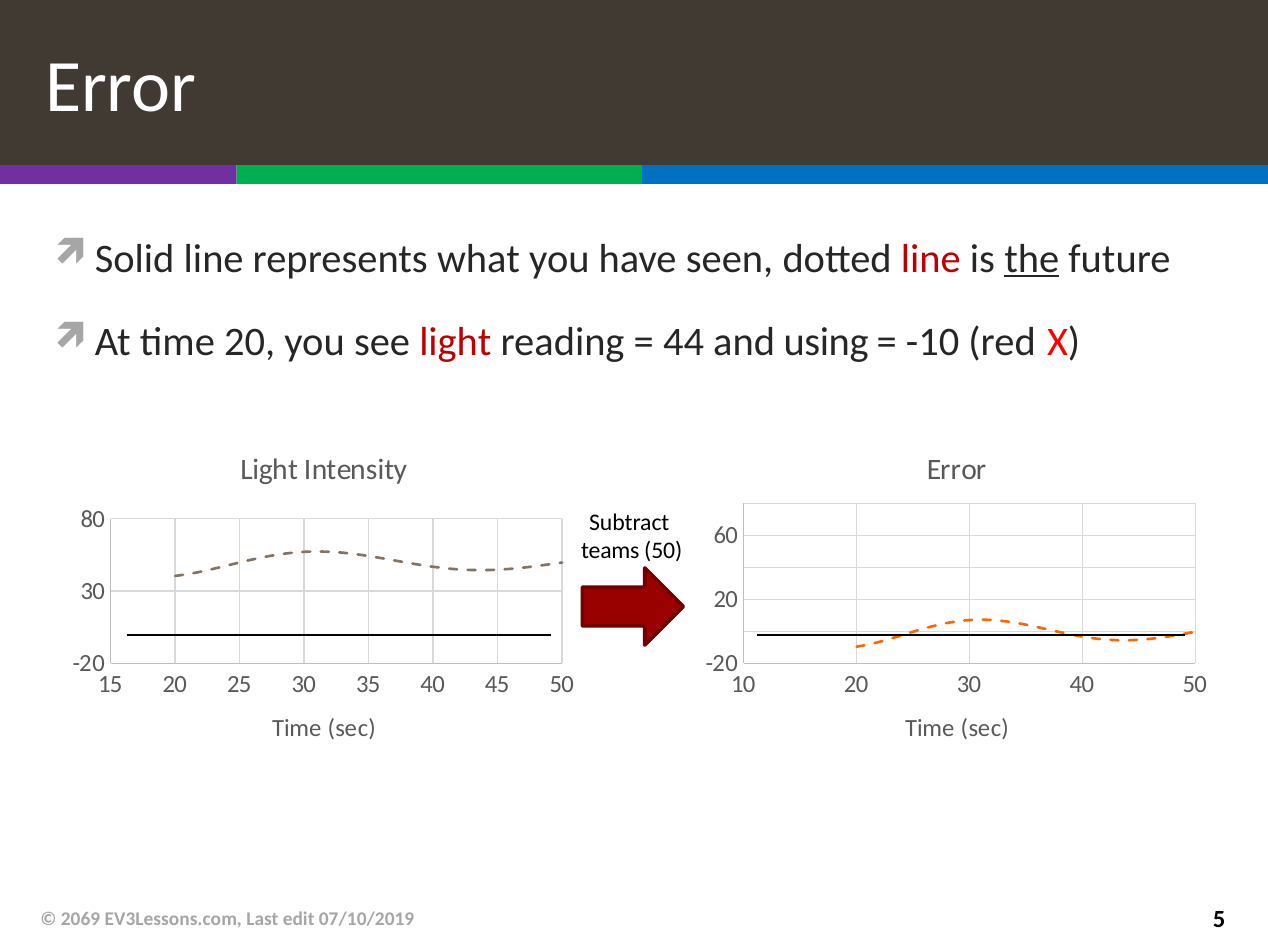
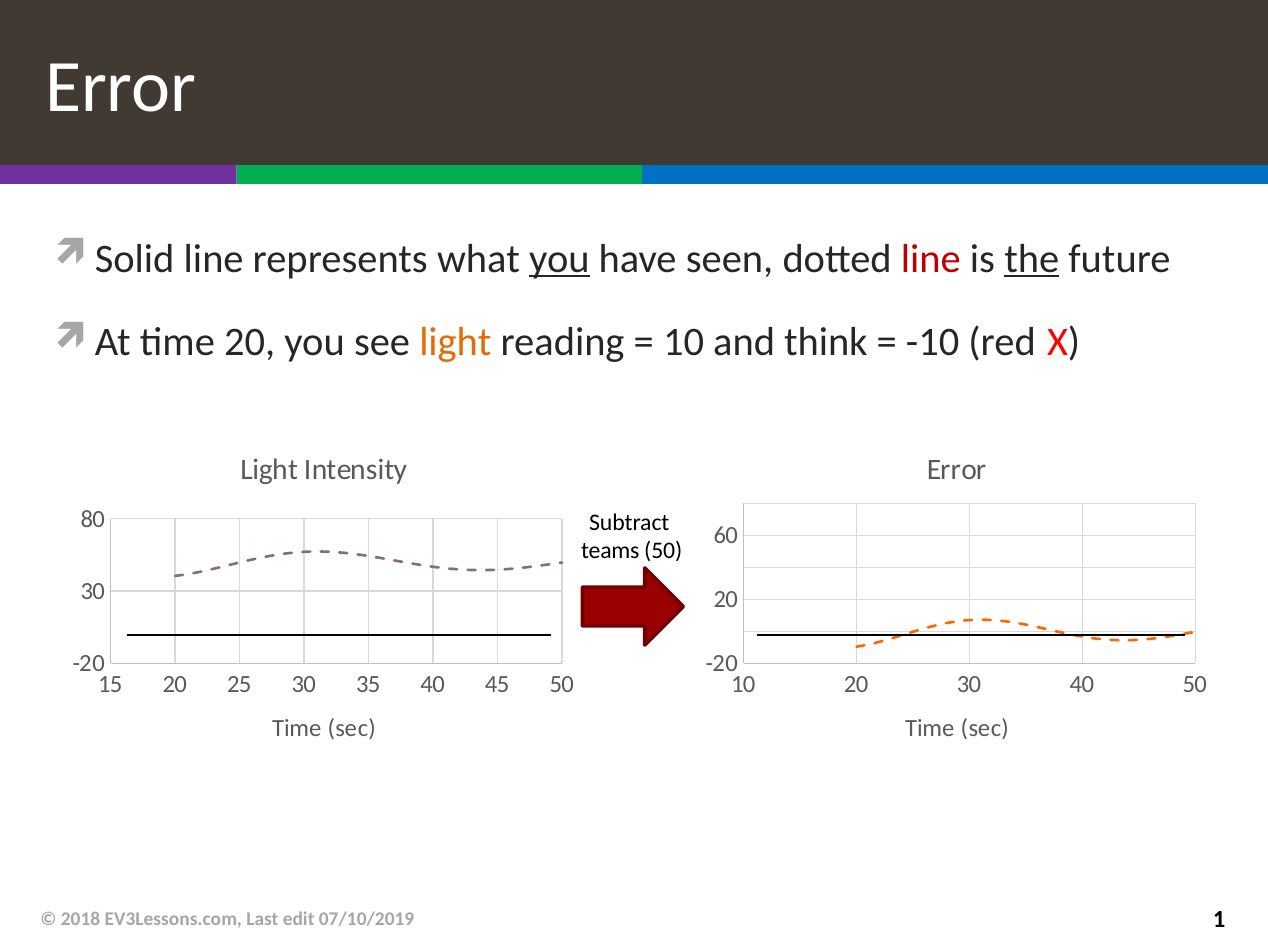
you at (559, 259) underline: none -> present
light at (455, 343) colour: red -> orange
44 at (684, 343): 44 -> 10
using: using -> think
2069: 2069 -> 2018
5: 5 -> 1
